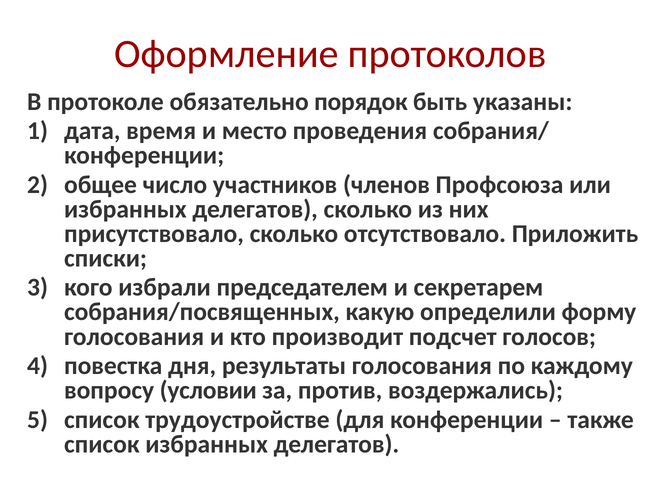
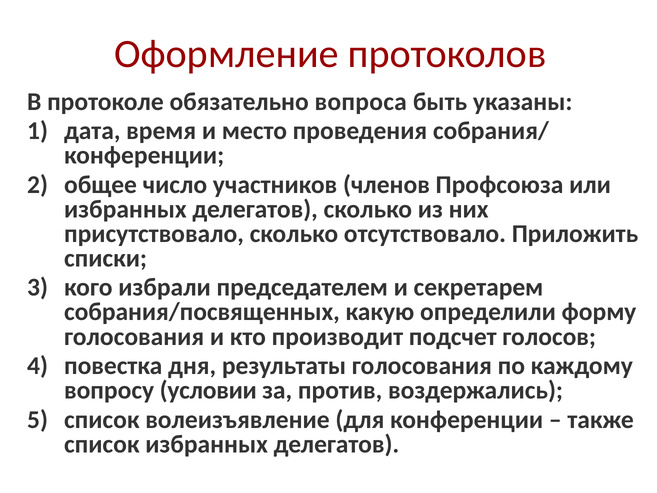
порядок: порядок -> вопроса
трудоустройстве: трудоустройстве -> волеизъявление
